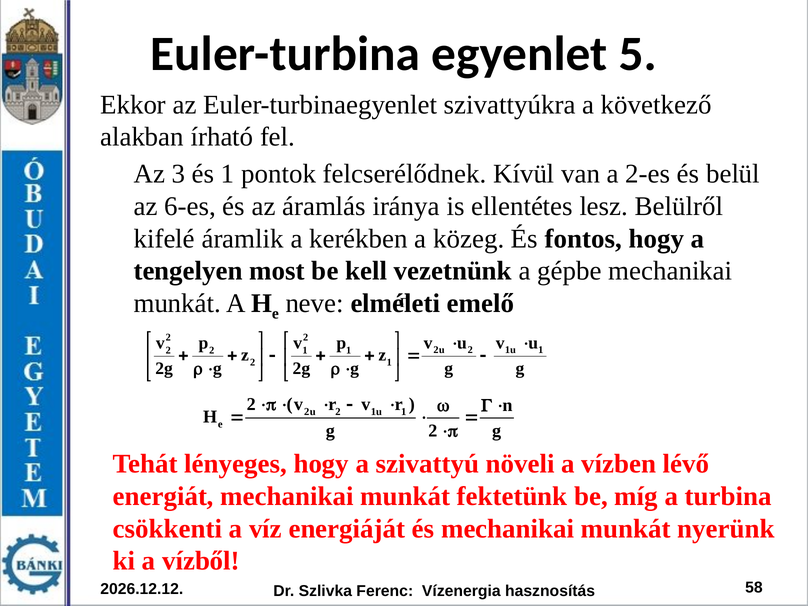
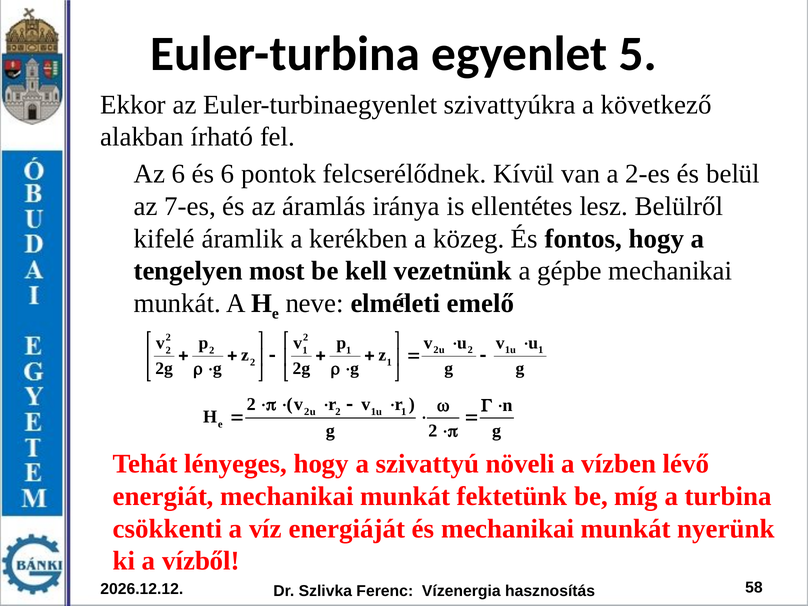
Az 3: 3 -> 6
és 1: 1 -> 6
6-es: 6-es -> 7-es
